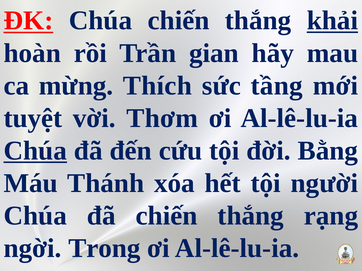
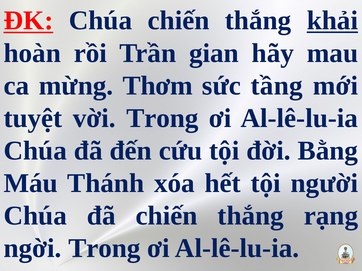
Thích: Thích -> Thơm
vời Thơm: Thơm -> Trong
Chúa at (35, 151) underline: present -> none
